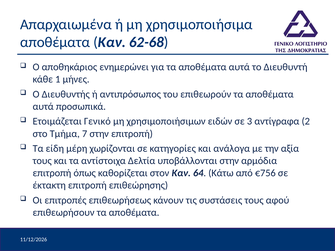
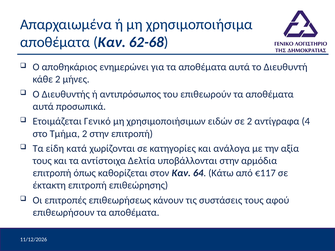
κάθε 1: 1 -> 2
σε 3: 3 -> 2
2: 2 -> 4
Τμήμα 7: 7 -> 2
μέρη: μέρη -> κατά
€756: €756 -> €117
